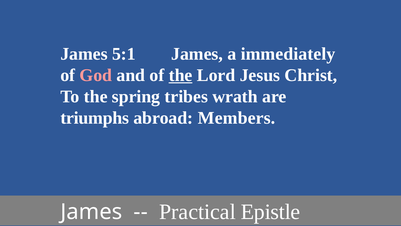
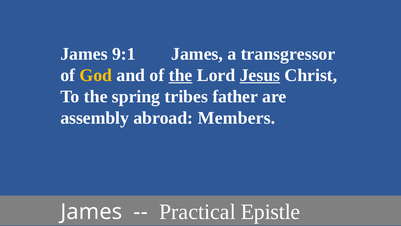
5:1: 5:1 -> 9:1
immediately: immediately -> transgressor
God colour: pink -> yellow
Jesus underline: none -> present
wrath: wrath -> father
triumphs: triumphs -> assembly
